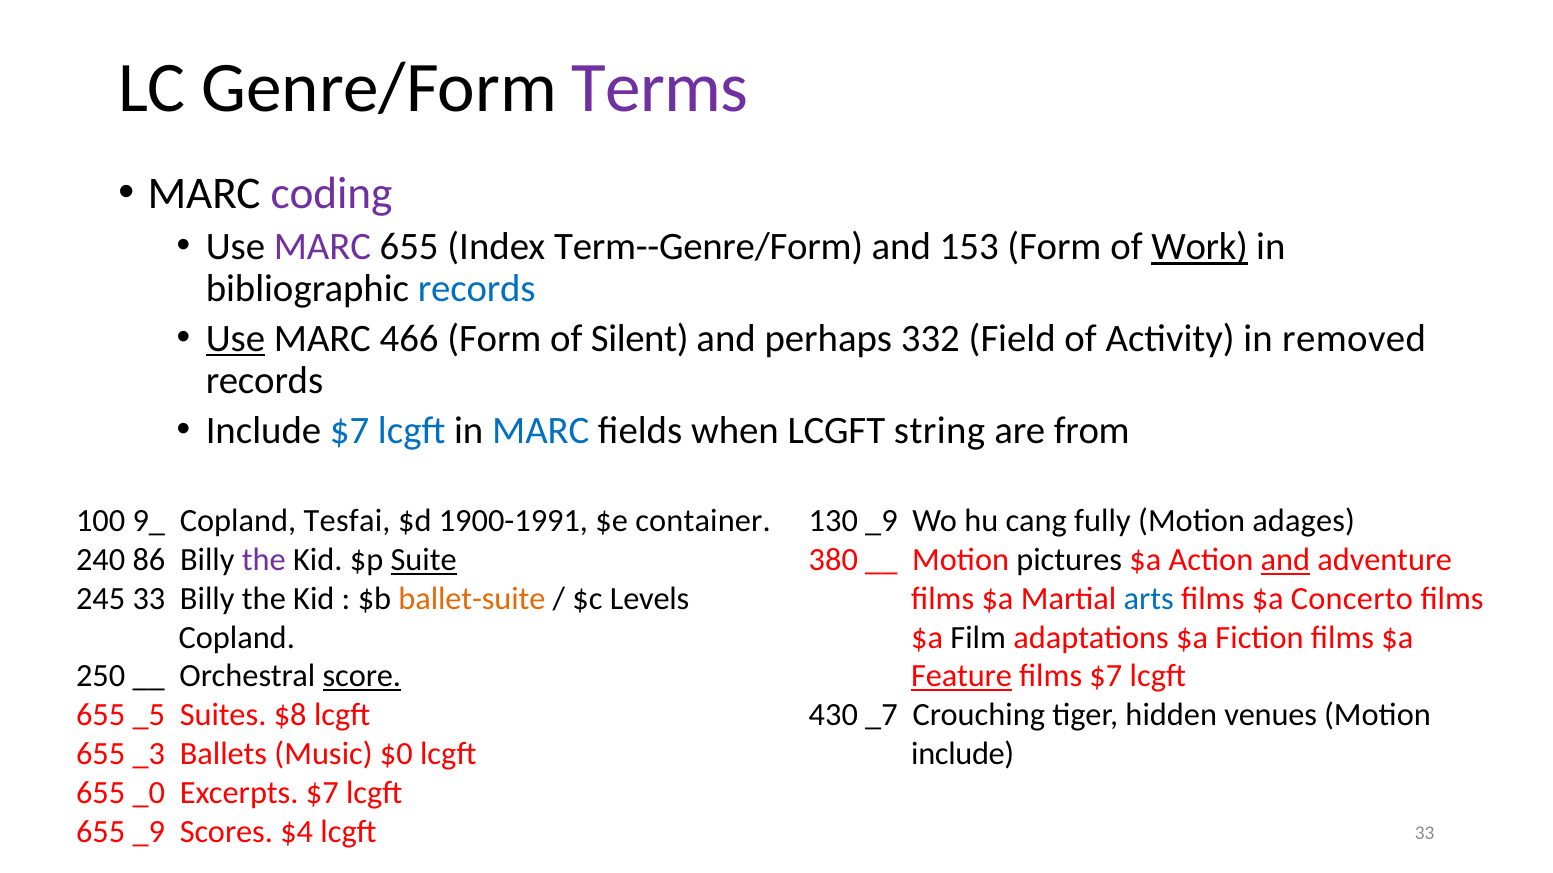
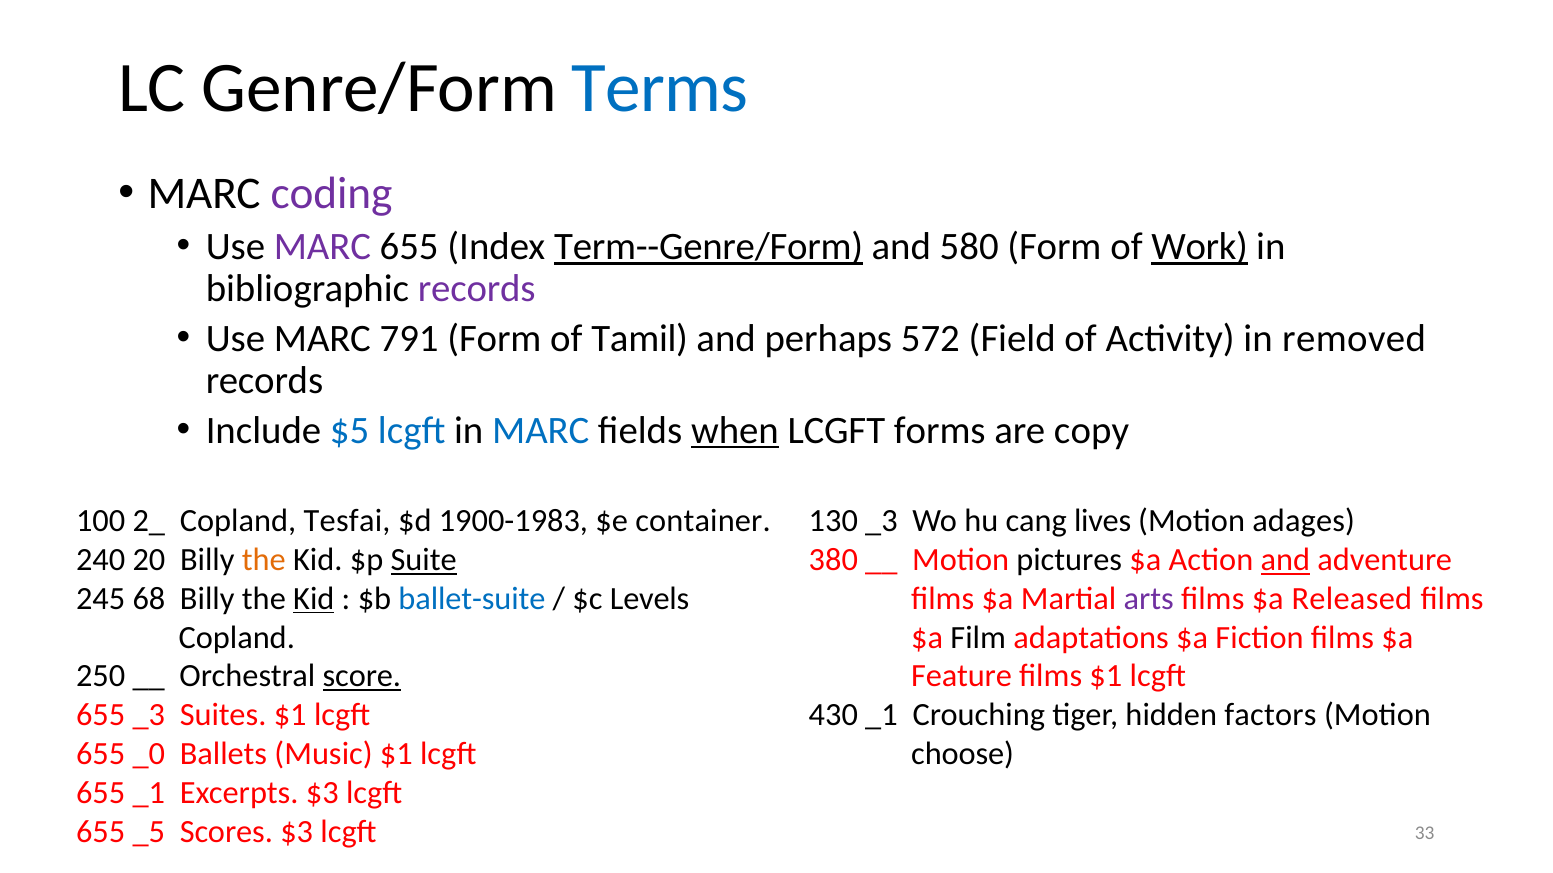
Terms colour: purple -> blue
Term--Genre/Form underline: none -> present
153: 153 -> 580
records at (477, 289) colour: blue -> purple
Use at (235, 339) underline: present -> none
466: 466 -> 791
Silent: Silent -> Tamil
332: 332 -> 572
Include $7: $7 -> $5
when underline: none -> present
string: string -> forms
from: from -> copy
9_: 9_ -> 2_
1900-1991: 1900-1991 -> 1900-1983
130 _9: _9 -> _3
fully: fully -> lives
86: 86 -> 20
the at (264, 560) colour: purple -> orange
245 33: 33 -> 68
Kid at (314, 599) underline: none -> present
ballet-suite colour: orange -> blue
arts colour: blue -> purple
Concerto: Concerto -> Released
Feature underline: present -> none
films $7: $7 -> $1
655 _5: _5 -> _3
Suites $8: $8 -> $1
430 _7: _7 -> _1
venues: venues -> factors
_3: _3 -> _0
Music $0: $0 -> $1
include at (963, 754): include -> choose
655 _0: _0 -> _1
Excerpts $7: $7 -> $3
655 _9: _9 -> _5
Scores $4: $4 -> $3
